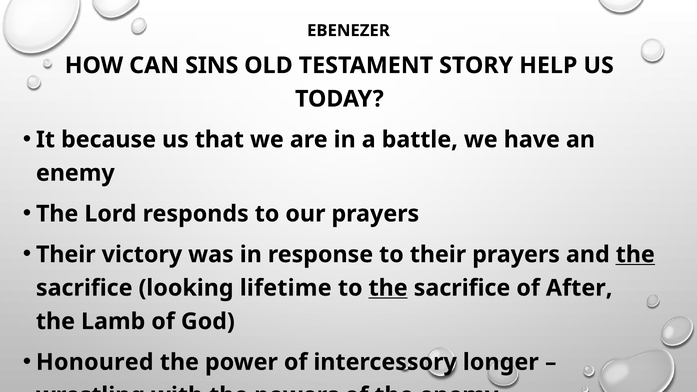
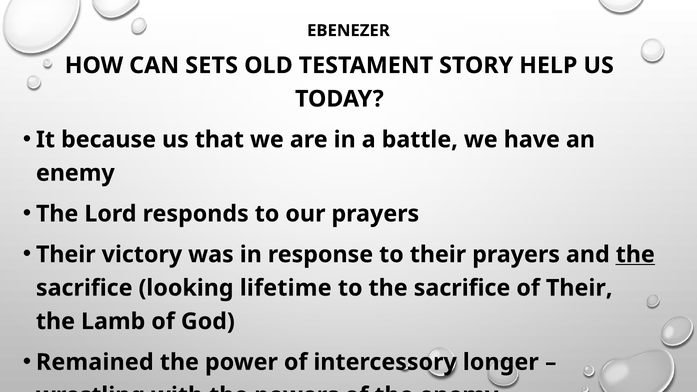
SINS: SINS -> SETS
the at (388, 288) underline: present -> none
of After: After -> Their
Honoured: Honoured -> Remained
